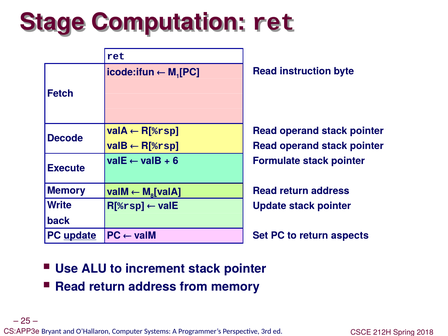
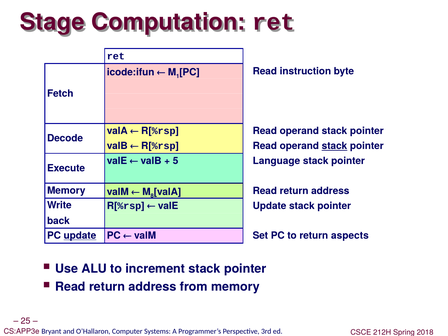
stack at (334, 146) underline: none -> present
6: 6 -> 5
Formulate: Formulate -> Language
